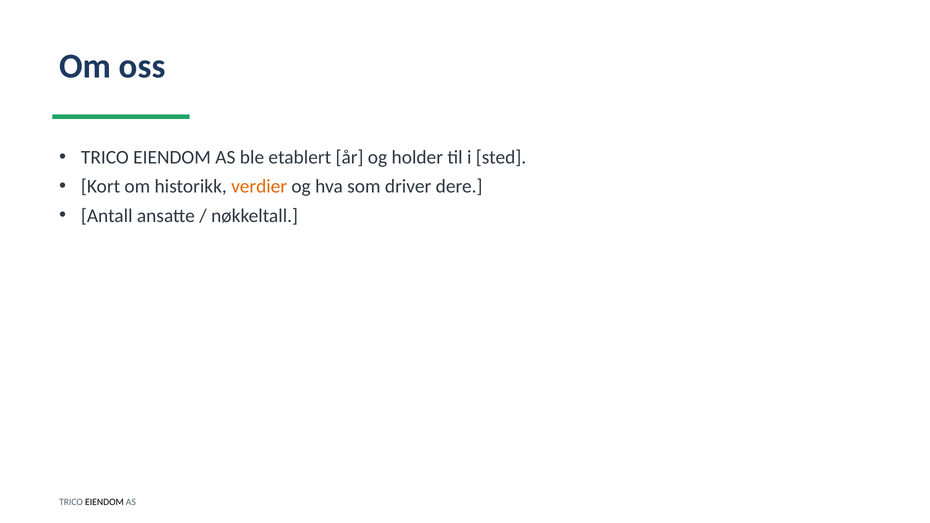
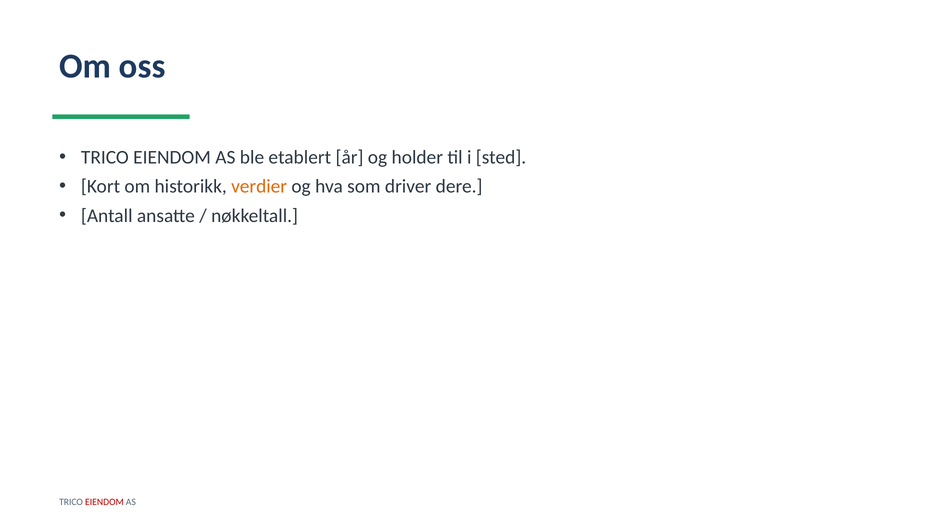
EIENDOM at (104, 502) colour: black -> red
